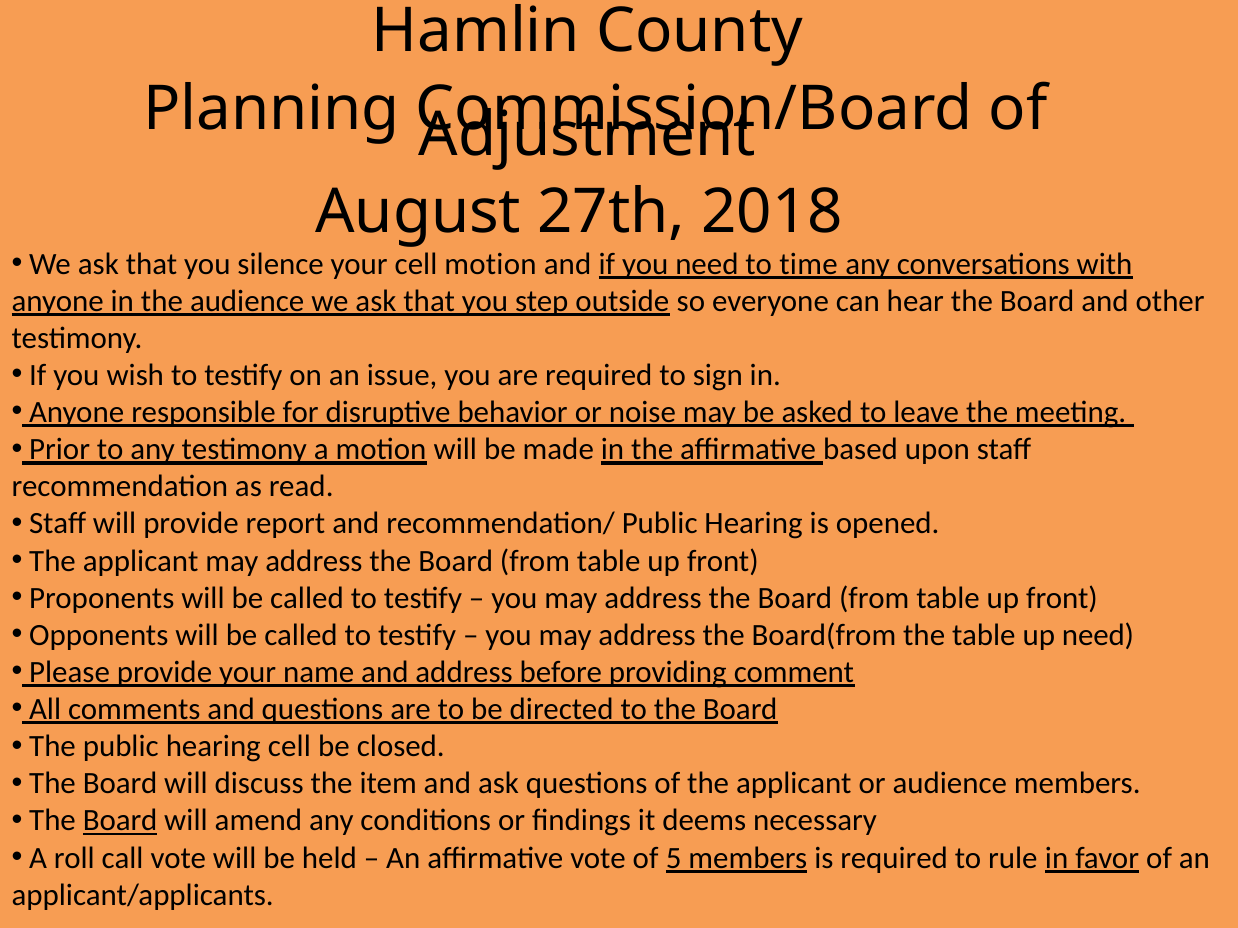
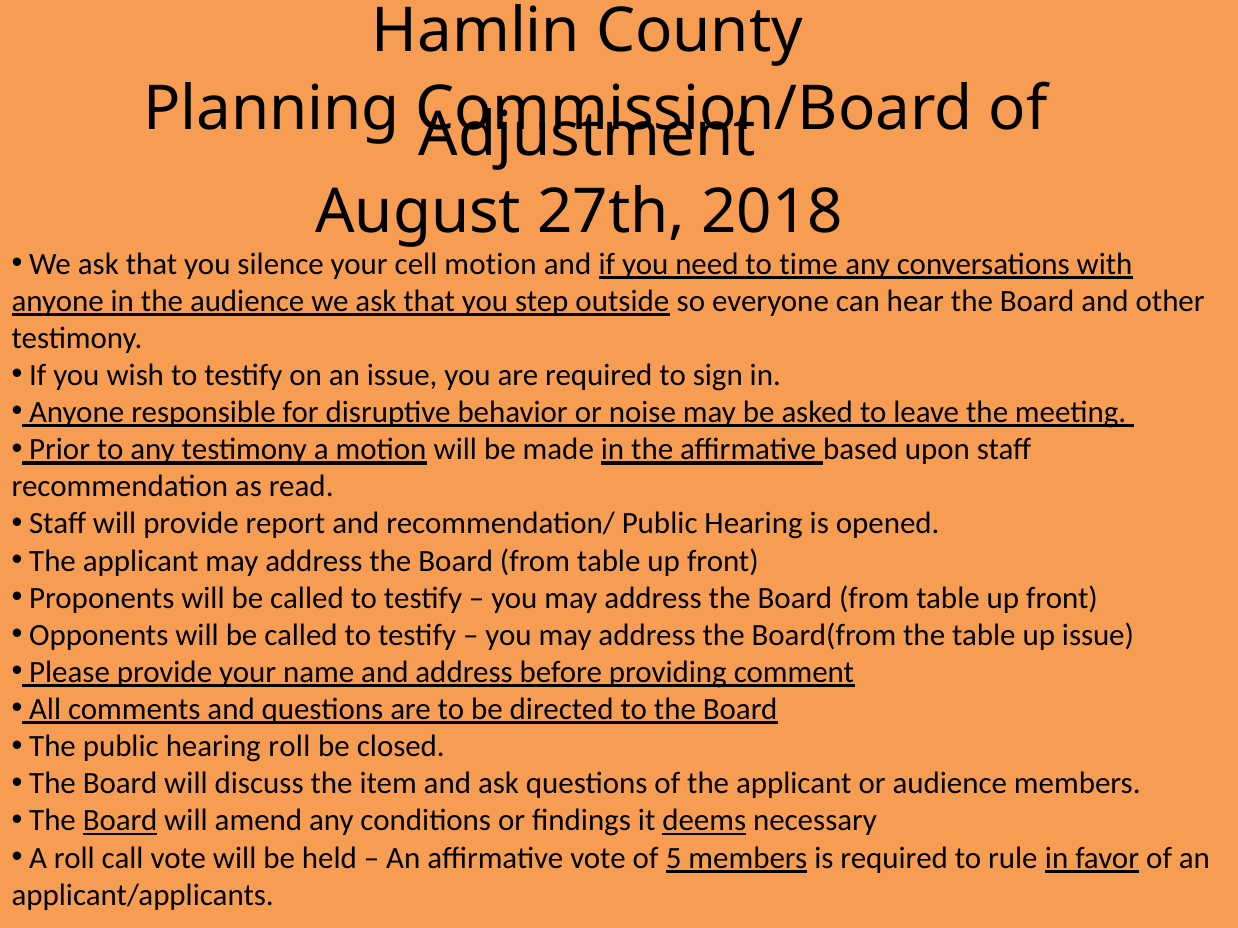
up need: need -> issue
hearing cell: cell -> roll
deems underline: none -> present
